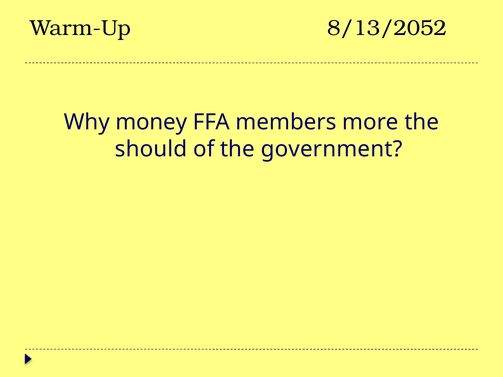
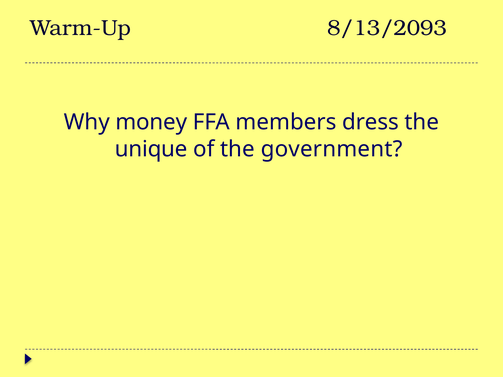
8/13/2052: 8/13/2052 -> 8/13/2093
more: more -> dress
should: should -> unique
